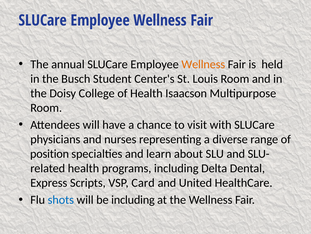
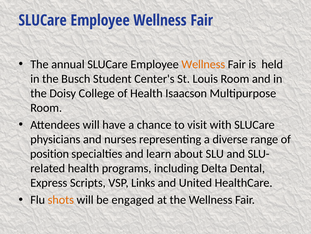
Card: Card -> Links
shots colour: blue -> orange
be including: including -> engaged
